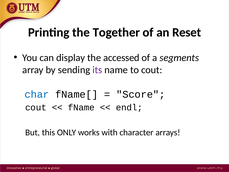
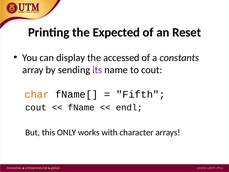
Together: Together -> Expected
segments: segments -> constants
char colour: blue -> orange
Score: Score -> Fifth
